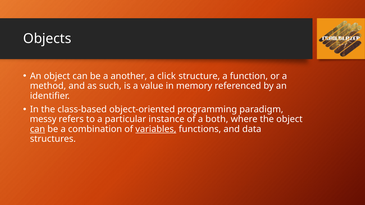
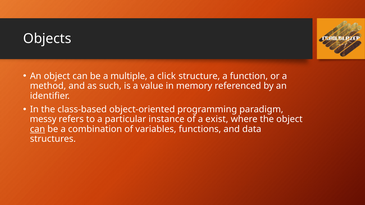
another: another -> multiple
both: both -> exist
variables underline: present -> none
